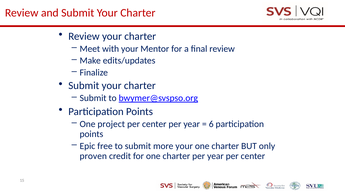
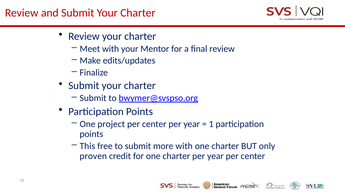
6: 6 -> 1
Epic: Epic -> This
more your: your -> with
